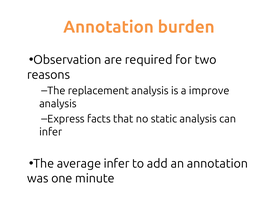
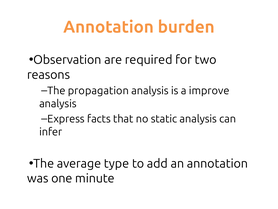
replacement: replacement -> propagation
average infer: infer -> type
